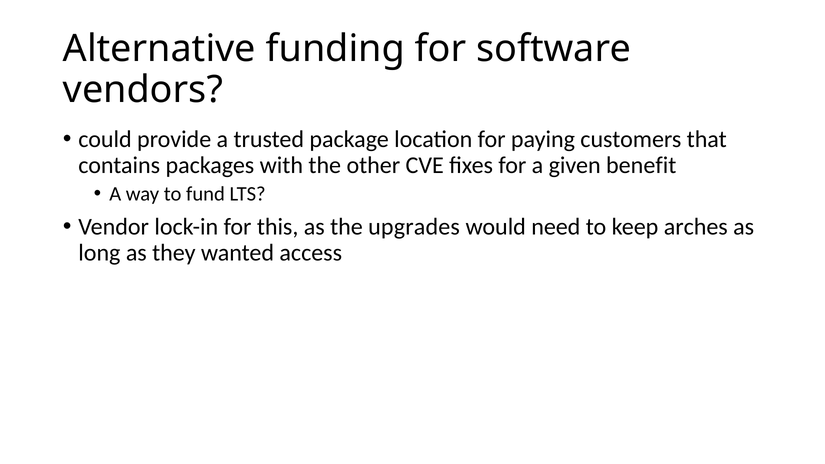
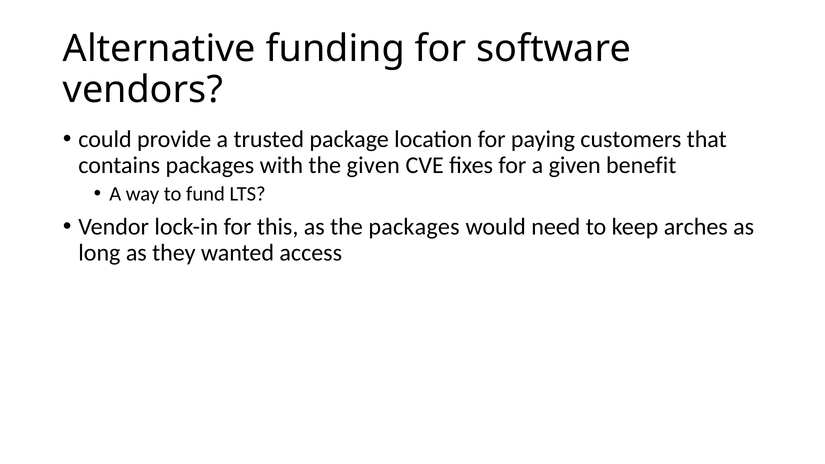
the other: other -> given
the upgrades: upgrades -> packages
